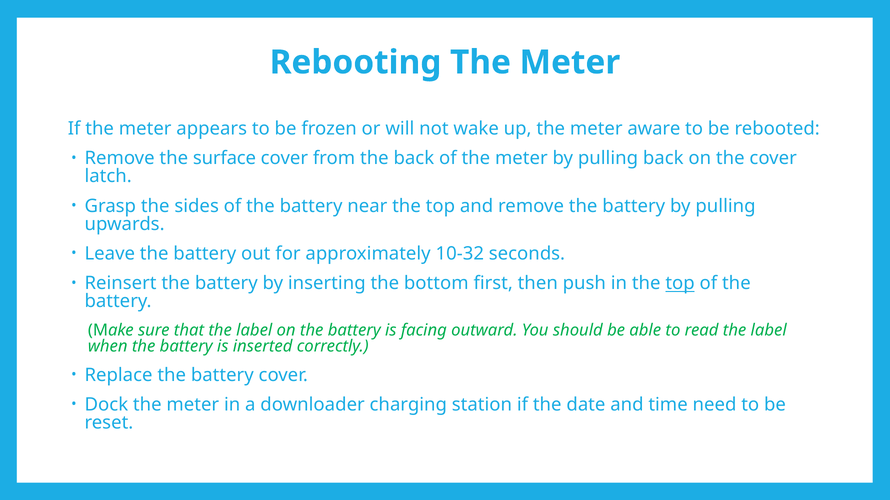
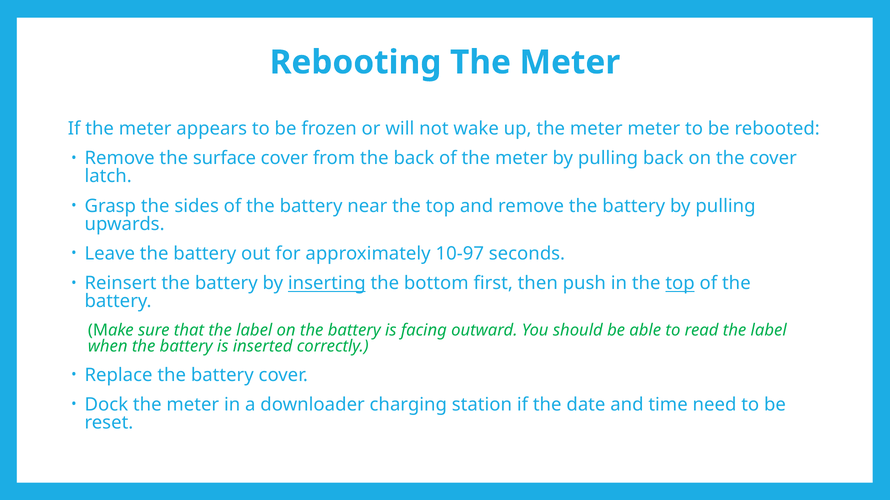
meter aware: aware -> meter
10-32: 10-32 -> 10-97
inserting underline: none -> present
